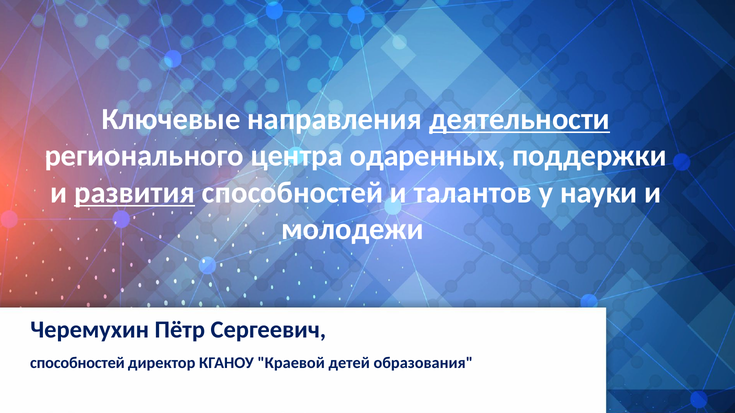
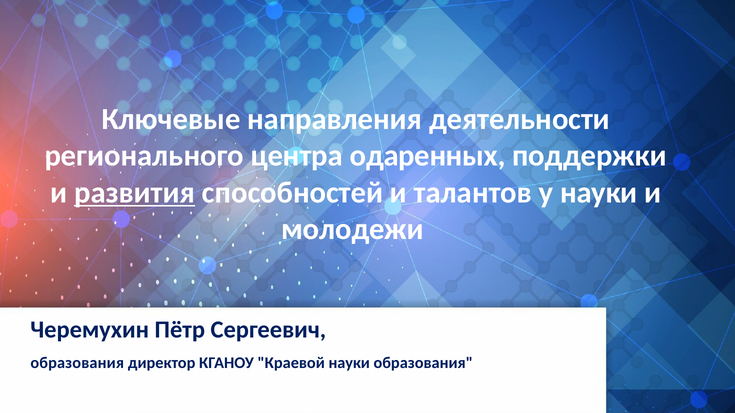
деятельности underline: present -> none
способностей at (77, 363): способностей -> образования
Краевой детей: детей -> науки
